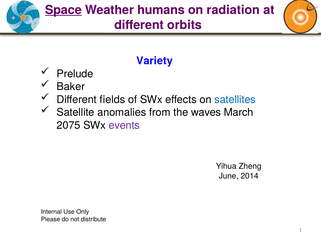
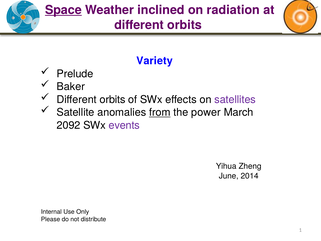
humans: humans -> inclined
fields at (112, 99): fields -> orbits
satellites colour: blue -> purple
from underline: none -> present
waves: waves -> power
2075: 2075 -> 2092
